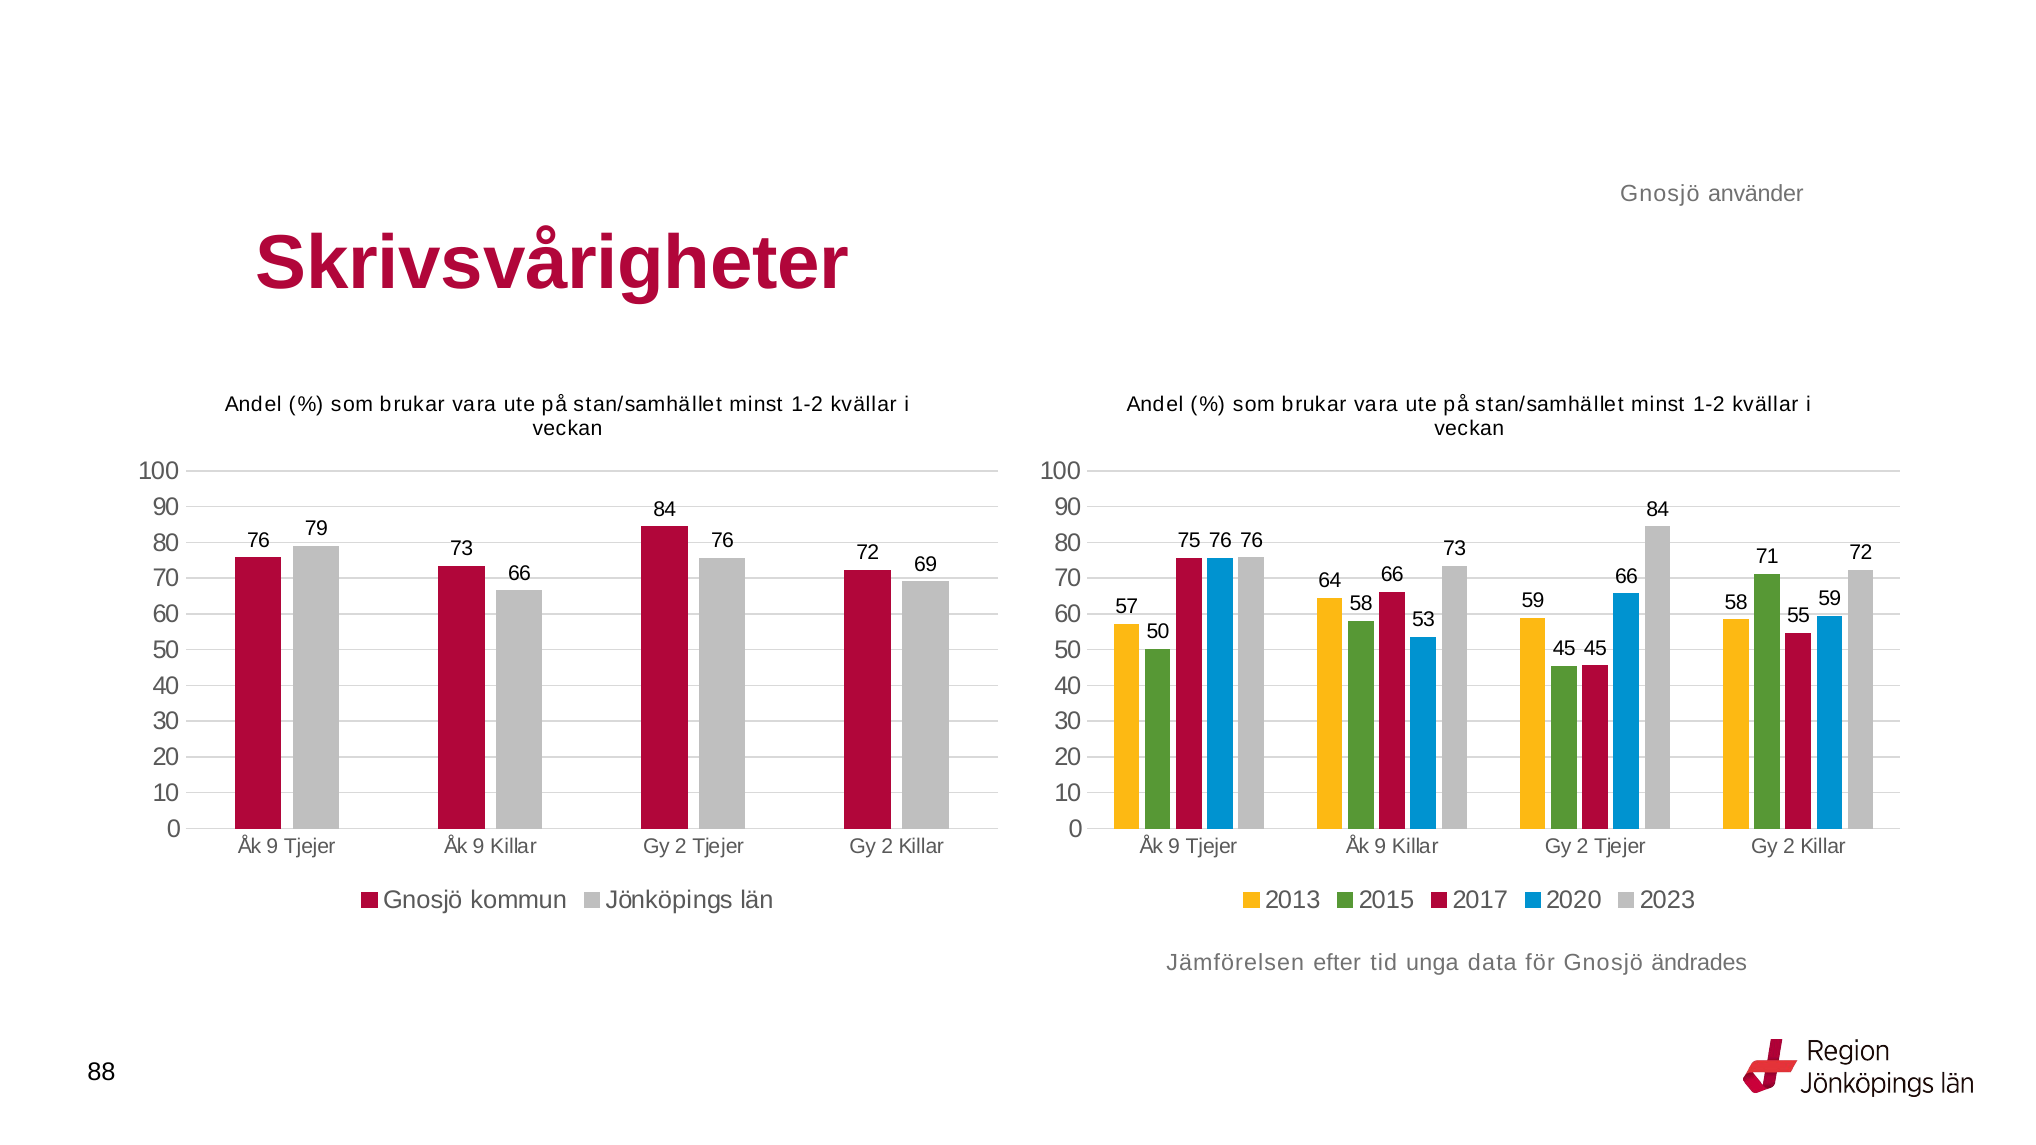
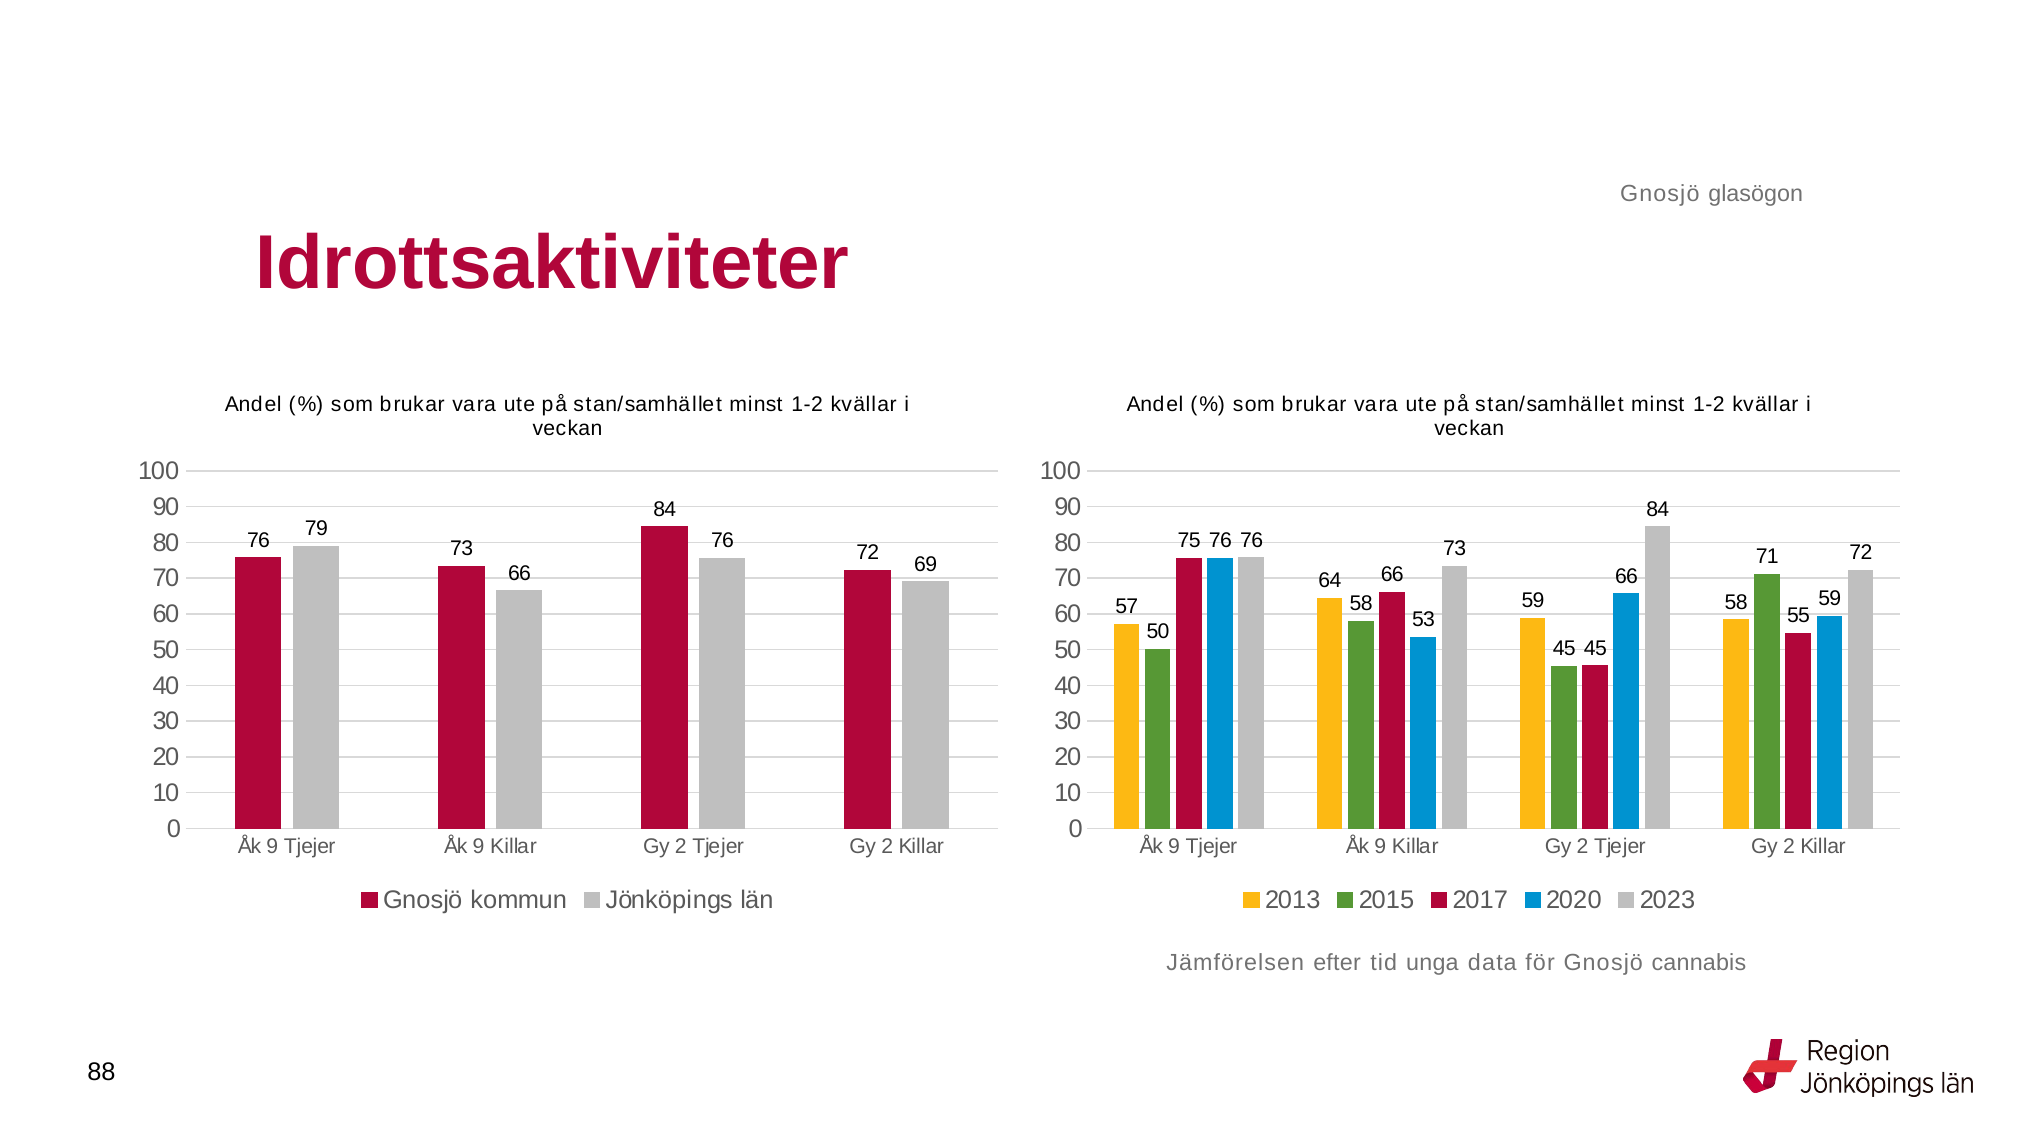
använder: använder -> glasögon
Skrivsvårigheter: Skrivsvårigheter -> Idrottsaktiviteter
ändrades: ändrades -> cannabis
